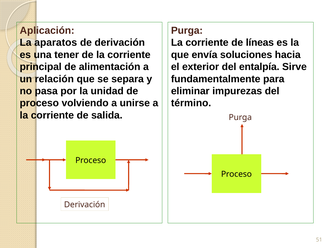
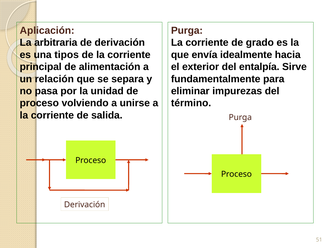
aparatos: aparatos -> arbitraria
líneas: líneas -> grado
tener: tener -> tipos
soluciones: soluciones -> idealmente
